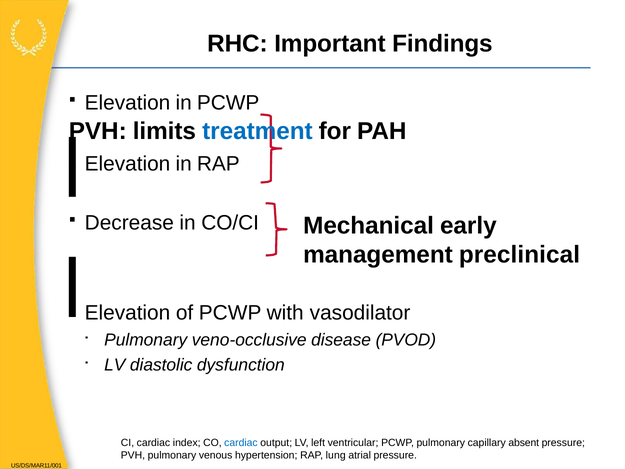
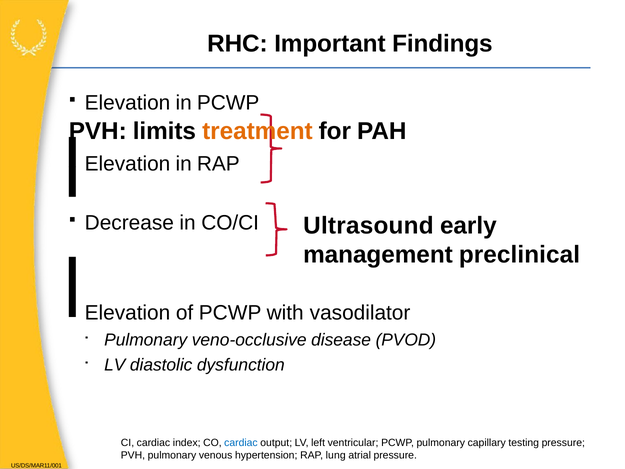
treatment colour: blue -> orange
Mechanical: Mechanical -> Ultrasound
absent: absent -> testing
